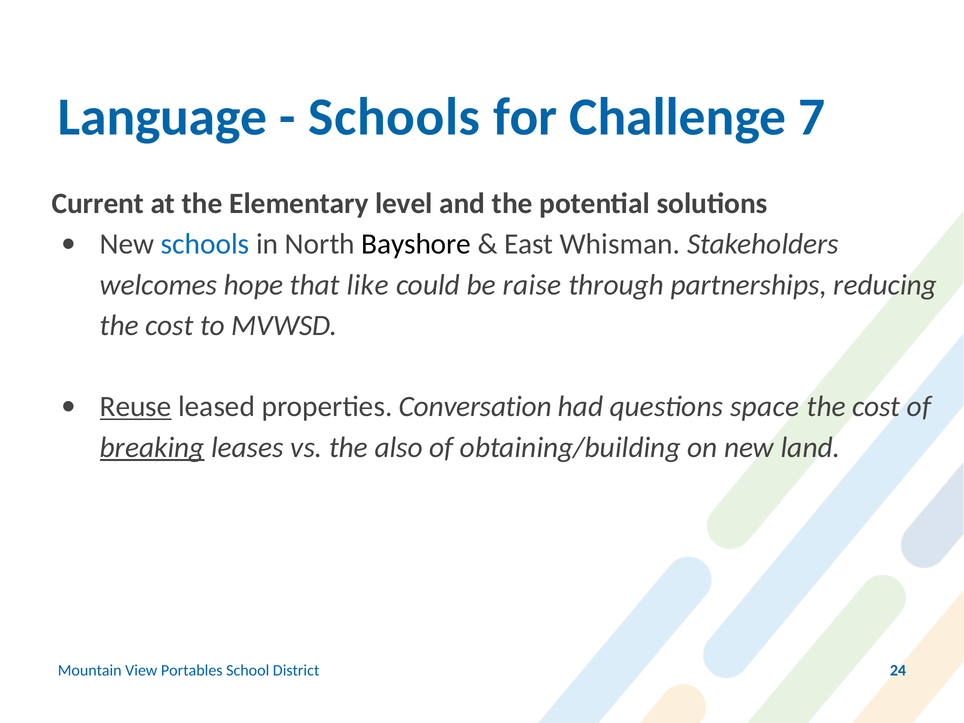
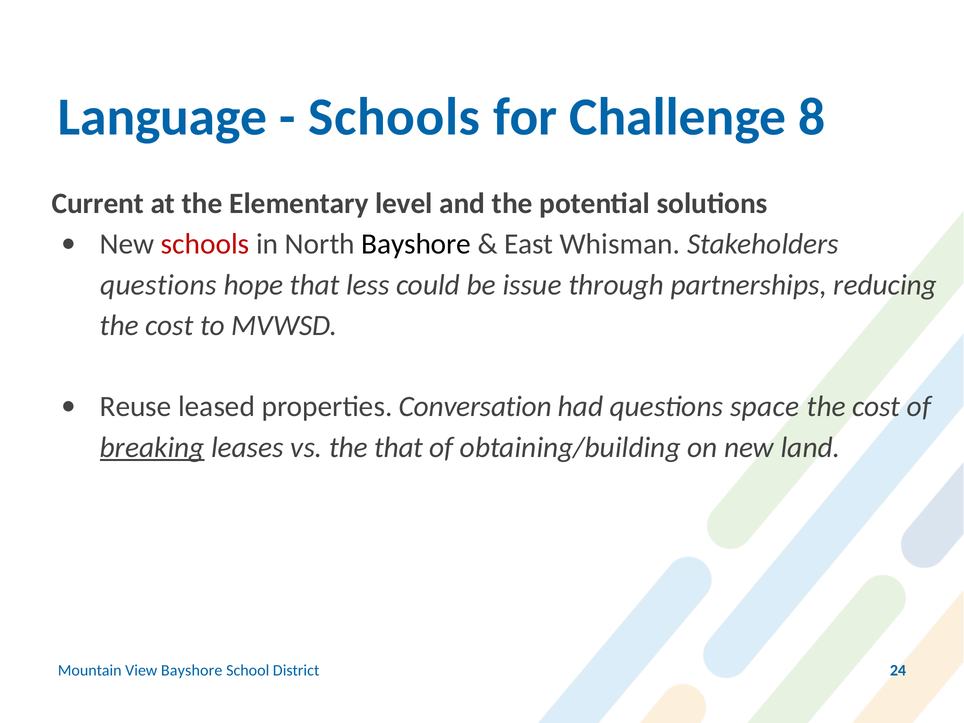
7: 7 -> 8
schools at (205, 244) colour: blue -> red
welcomes at (159, 285): welcomes -> questions
like: like -> less
raise: raise -> issue
Reuse underline: present -> none
the also: also -> that
Portables at (192, 671): Portables -> Bayshore
